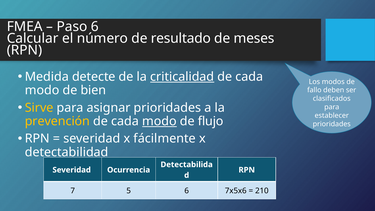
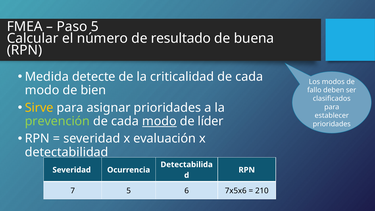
Paso 6: 6 -> 5
meses: meses -> buena
criticalidad underline: present -> none
prevención colour: yellow -> light green
flujo: flujo -> líder
fácilmente: fácilmente -> evaluación
